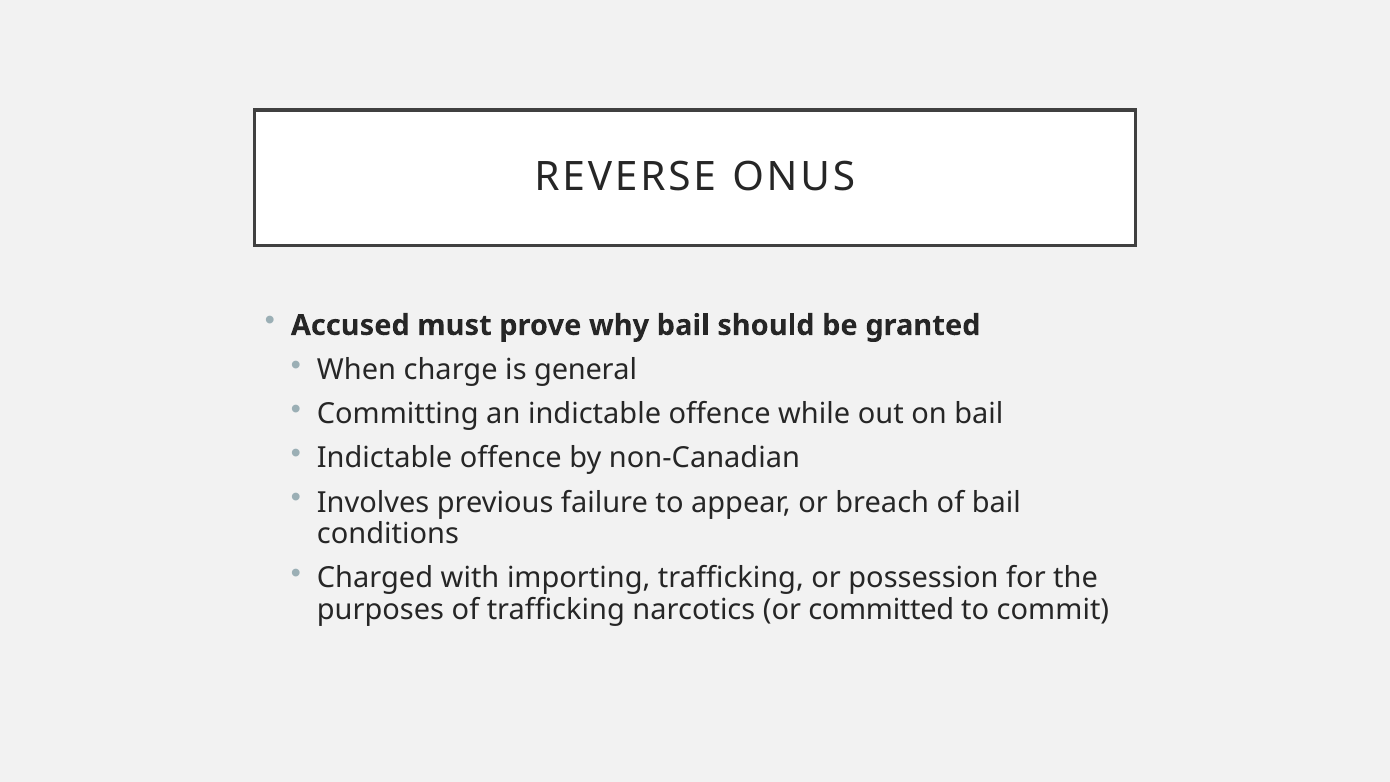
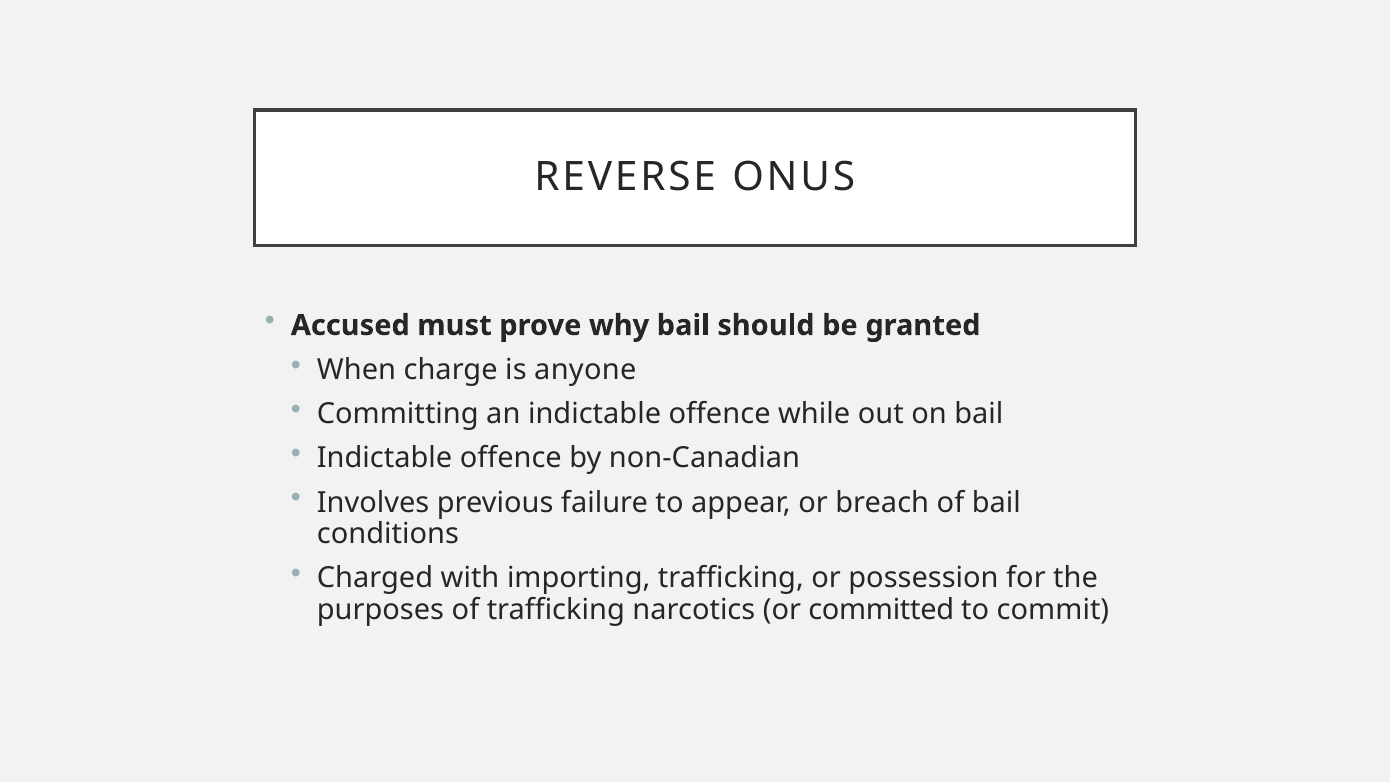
general: general -> anyone
